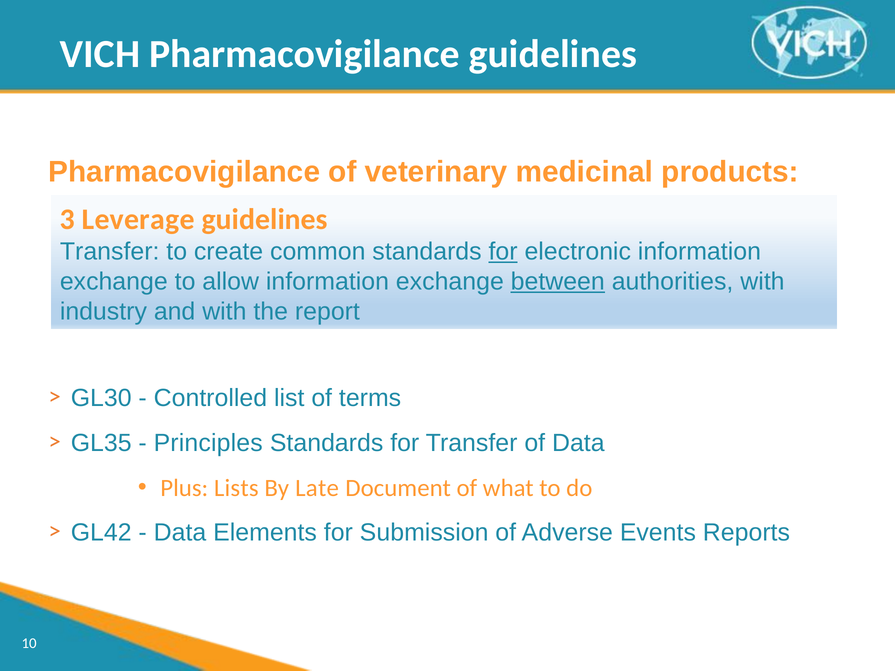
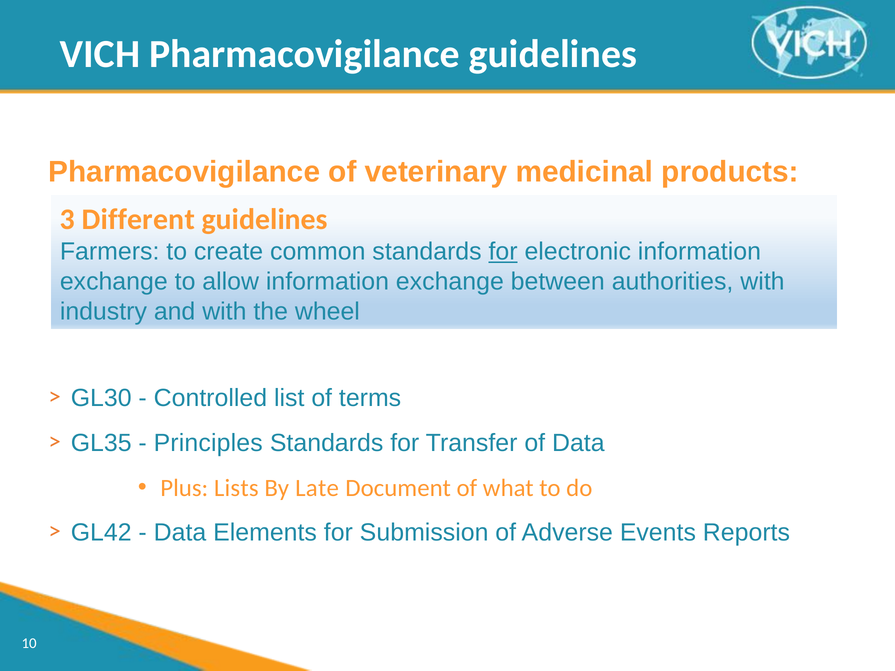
Leverage: Leverage -> Different
Transfer at (110, 252): Transfer -> Farmers
between underline: present -> none
report: report -> wheel
